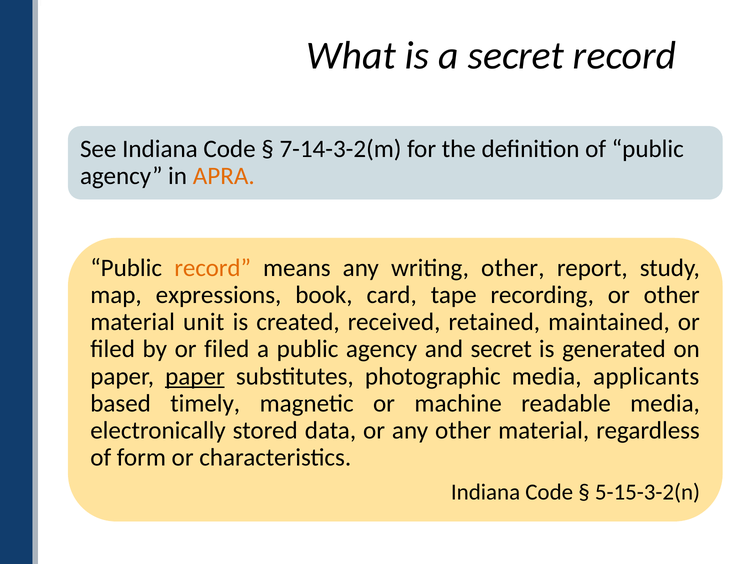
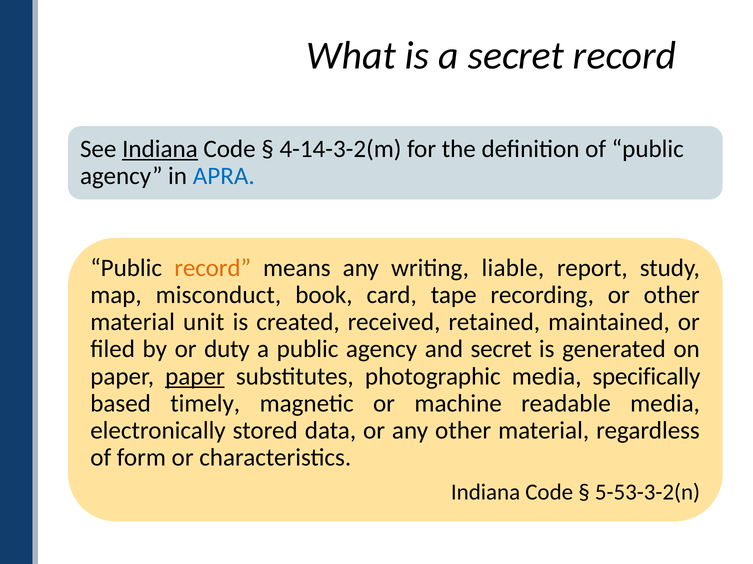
Indiana at (160, 149) underline: none -> present
7-14-3-2(m: 7-14-3-2(m -> 4-14-3-2(m
APRA colour: orange -> blue
writing other: other -> liable
expressions: expressions -> misconduct
by or filed: filed -> duty
applicants: applicants -> specifically
5-15-3-2(n: 5-15-3-2(n -> 5-53-3-2(n
